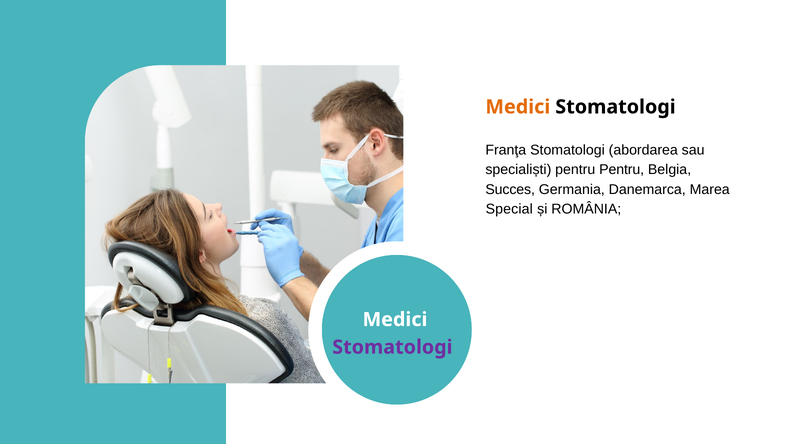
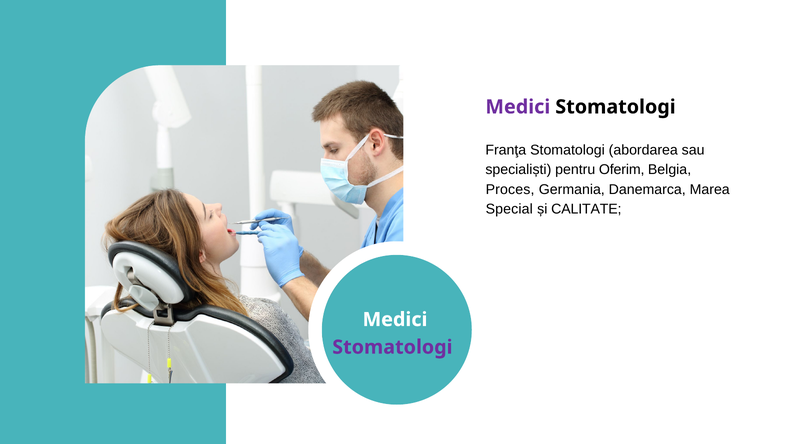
Medici at (518, 107) colour: orange -> purple
pentru Pentru: Pentru -> Oferim
Succes: Succes -> Proces
ROMÂNIA: ROMÂNIA -> CALITATE
